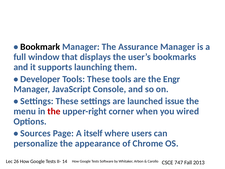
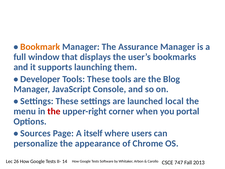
Bookmark colour: black -> orange
Engr: Engr -> Blog
issue: issue -> local
wired: wired -> portal
